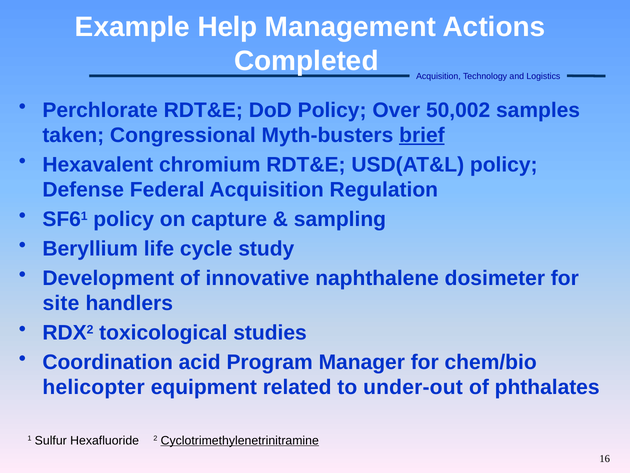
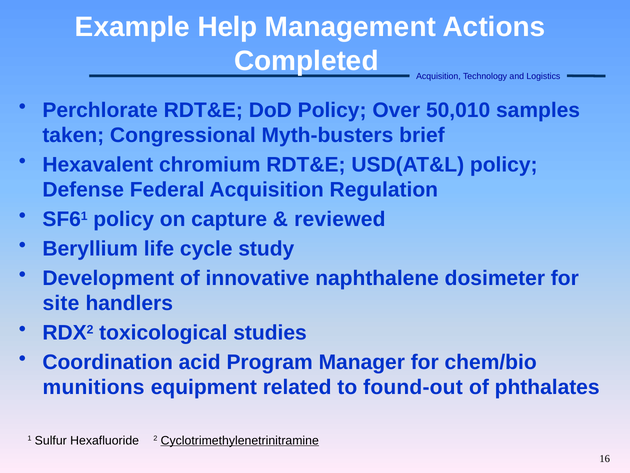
50,002: 50,002 -> 50,010
brief underline: present -> none
sampling: sampling -> reviewed
helicopter: helicopter -> munitions
under-out: under-out -> found-out
